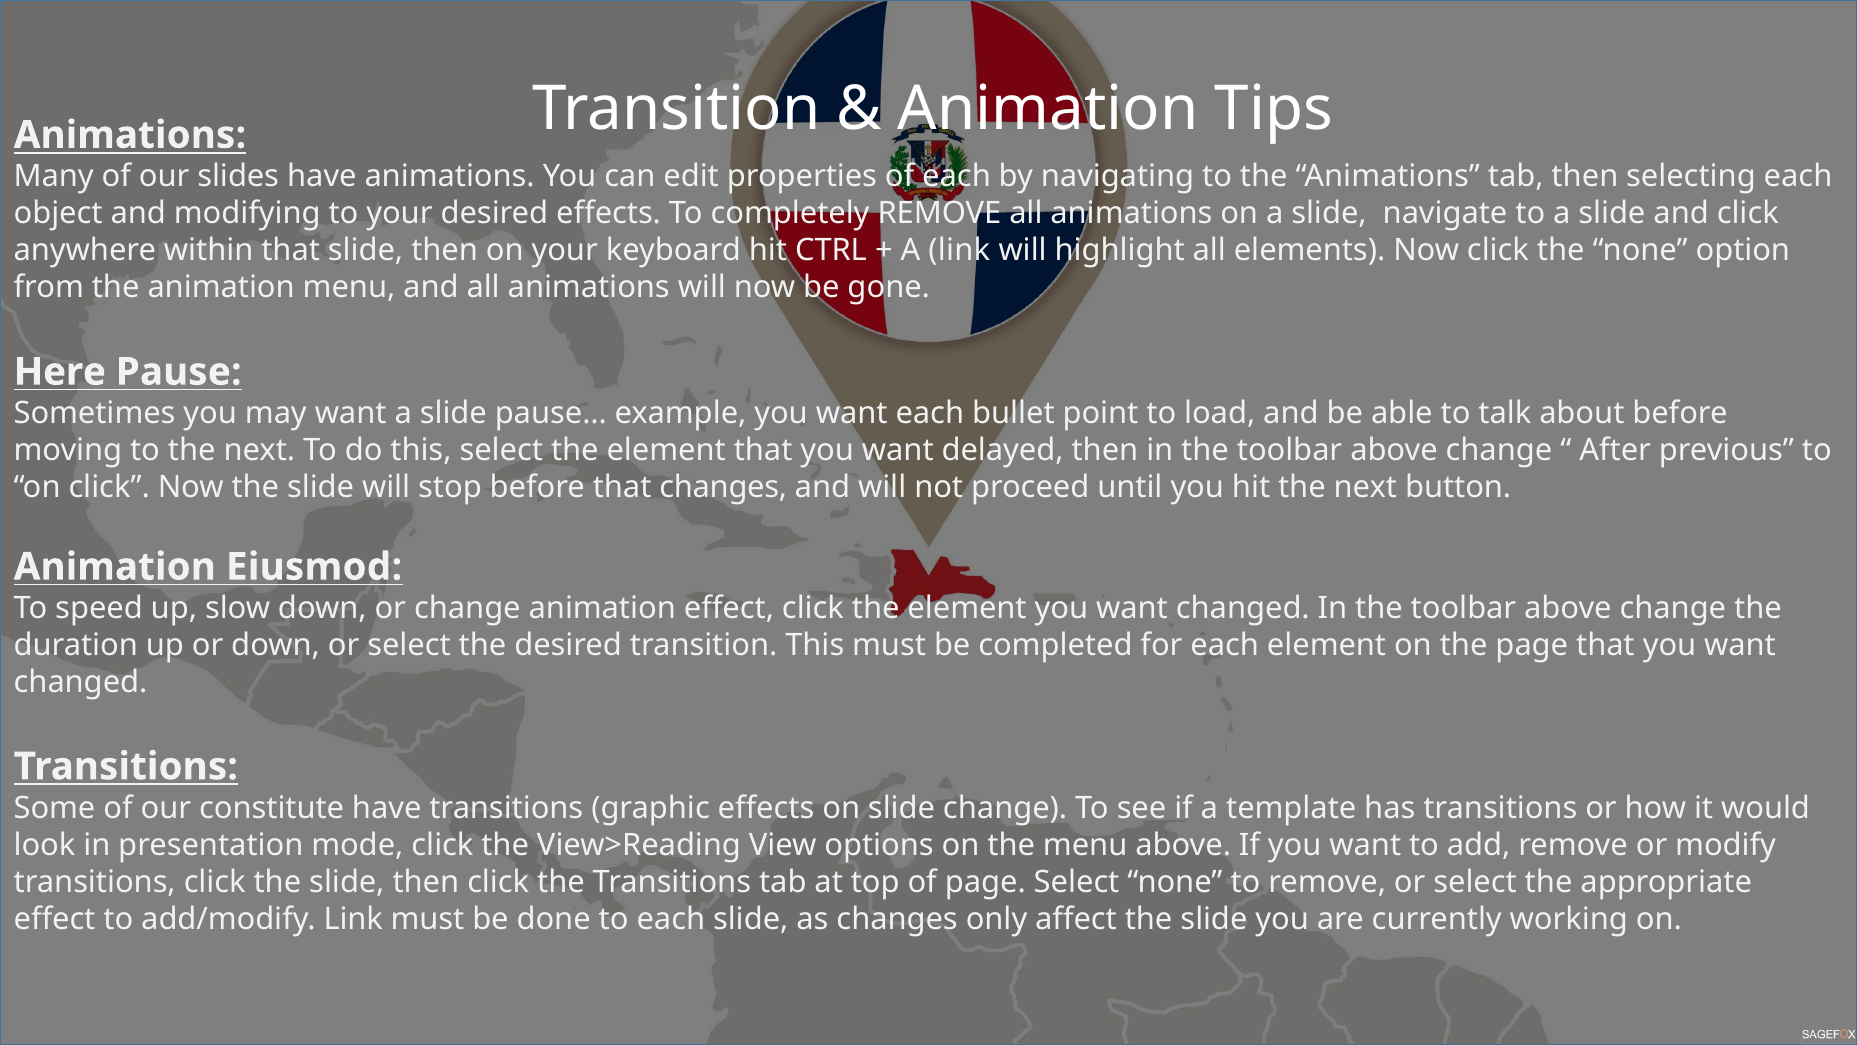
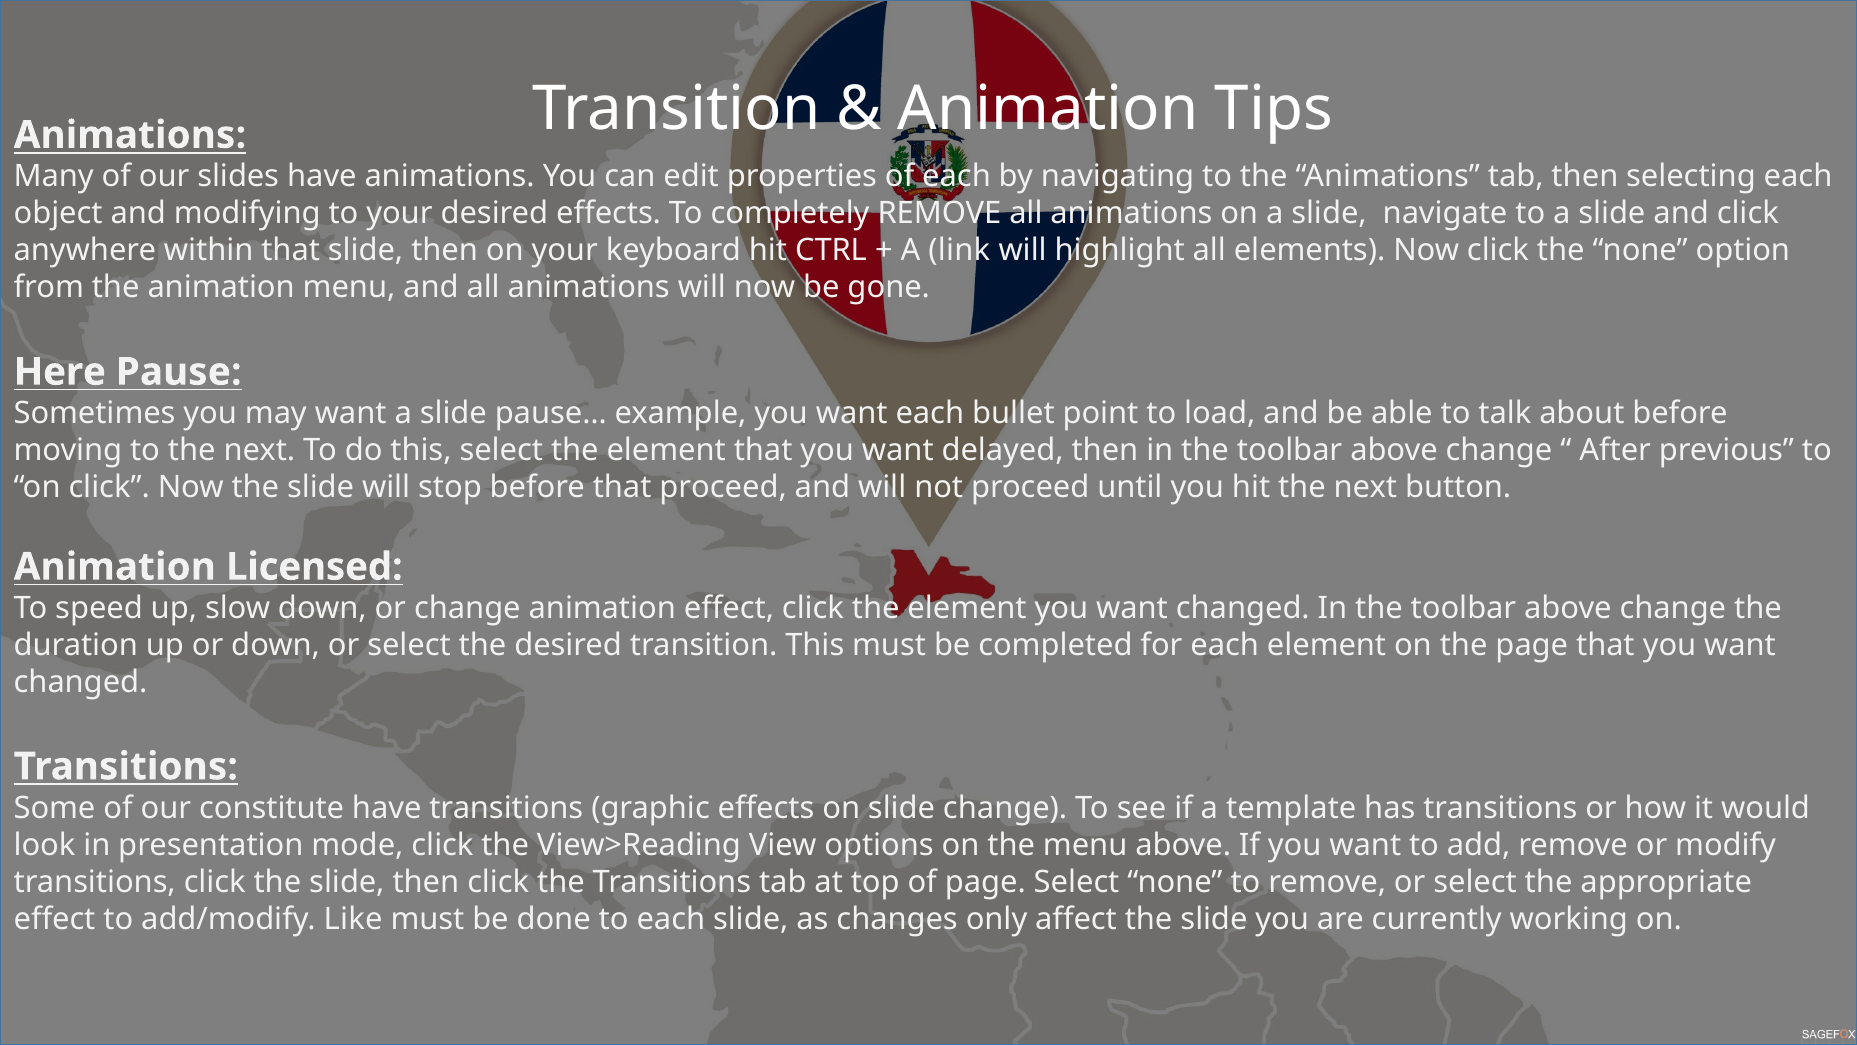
that changes: changes -> proceed
Eiusmod: Eiusmod -> Licensed
add/modify Link: Link -> Like
